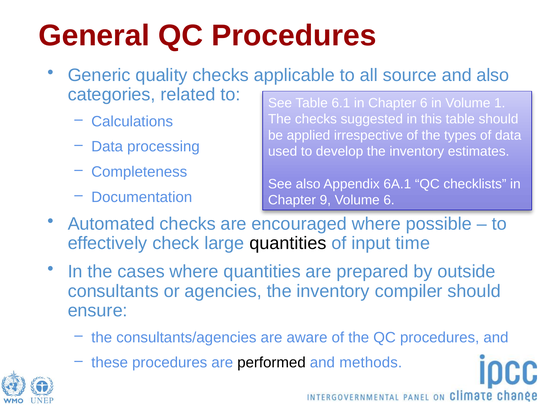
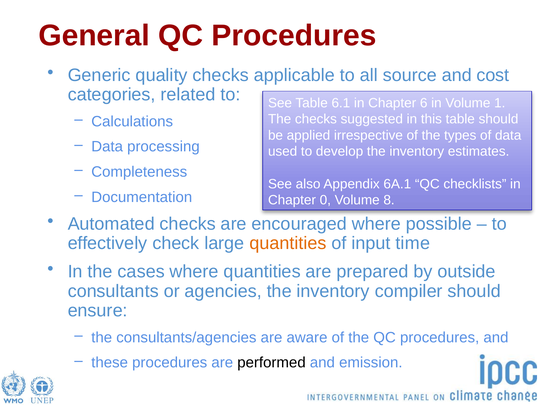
and also: also -> cost
9: 9 -> 0
Volume 6: 6 -> 8
quantities at (288, 243) colour: black -> orange
methods: methods -> emission
